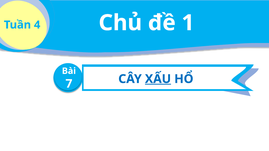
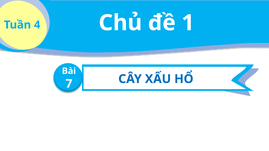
XẤU underline: present -> none
